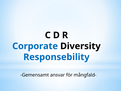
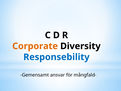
Corporate colour: blue -> orange
